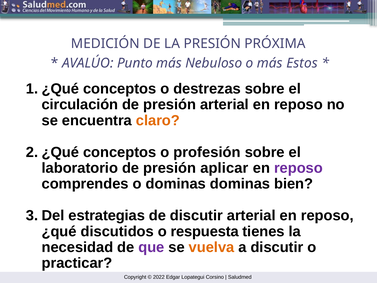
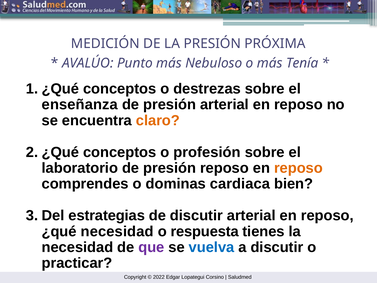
Estos: Estos -> Tenía
circulación: circulación -> enseñanza
presión aplicar: aplicar -> reposo
reposo at (298, 168) colour: purple -> orange
dominas dominas: dominas -> cardiaca
¿qué discutidos: discutidos -> necesidad
vuelva colour: orange -> blue
